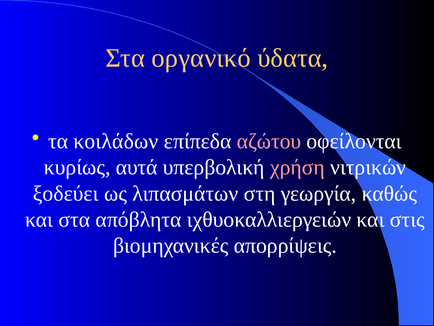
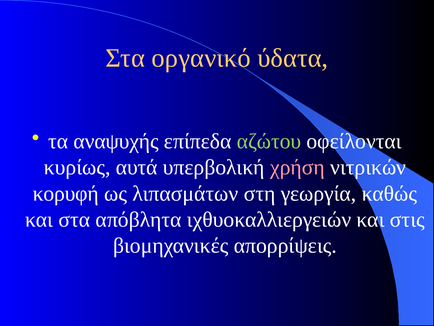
κοιλάδων: κοιλάδων -> αναψυχής
αζώτου colour: pink -> light green
ξοδεύει: ξοδεύει -> κορυφή
